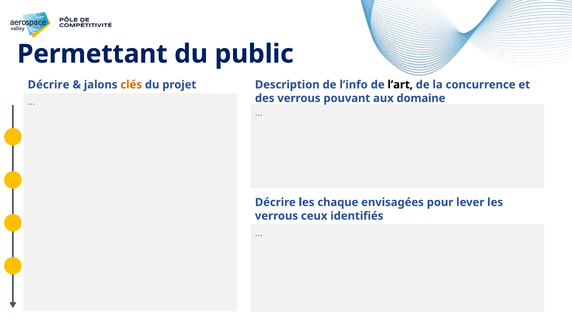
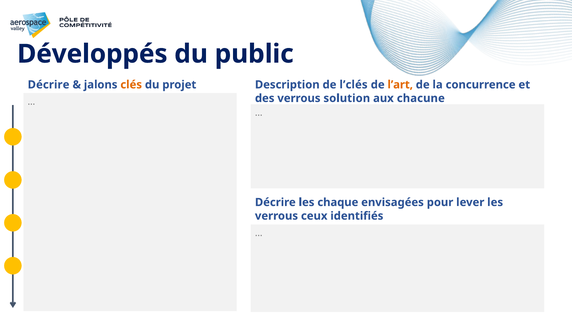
Permettant: Permettant -> Développés
l’info: l’info -> l’clés
l’art colour: black -> orange
pouvant: pouvant -> solution
domaine: domaine -> chacune
